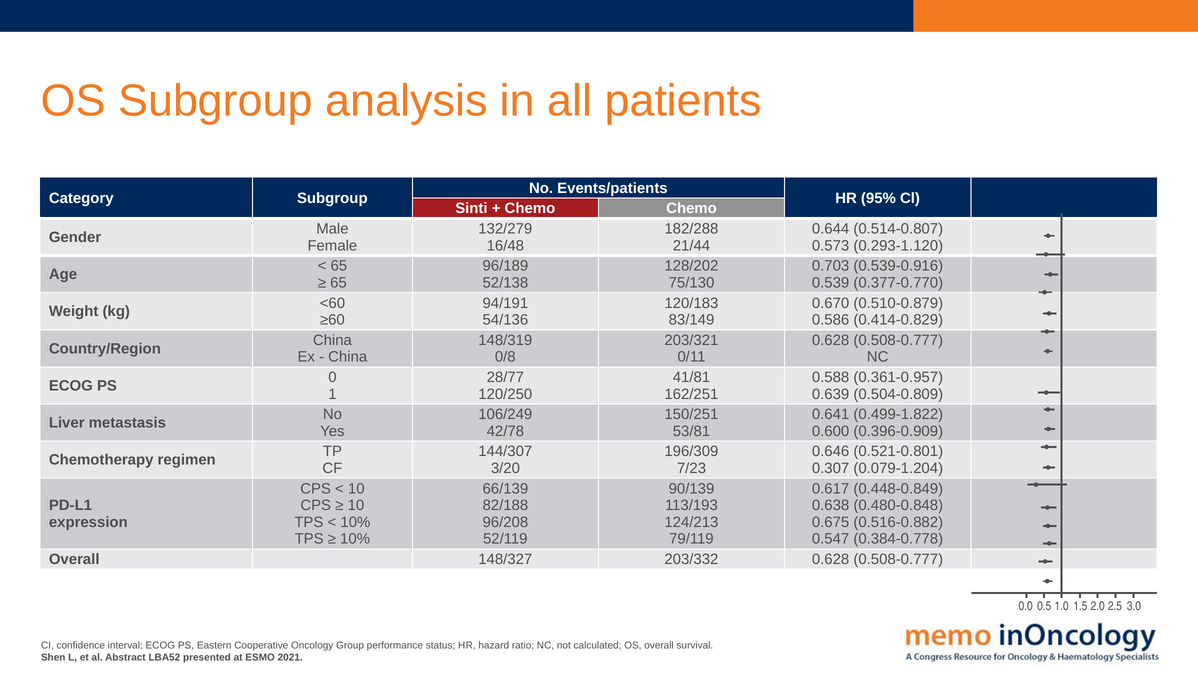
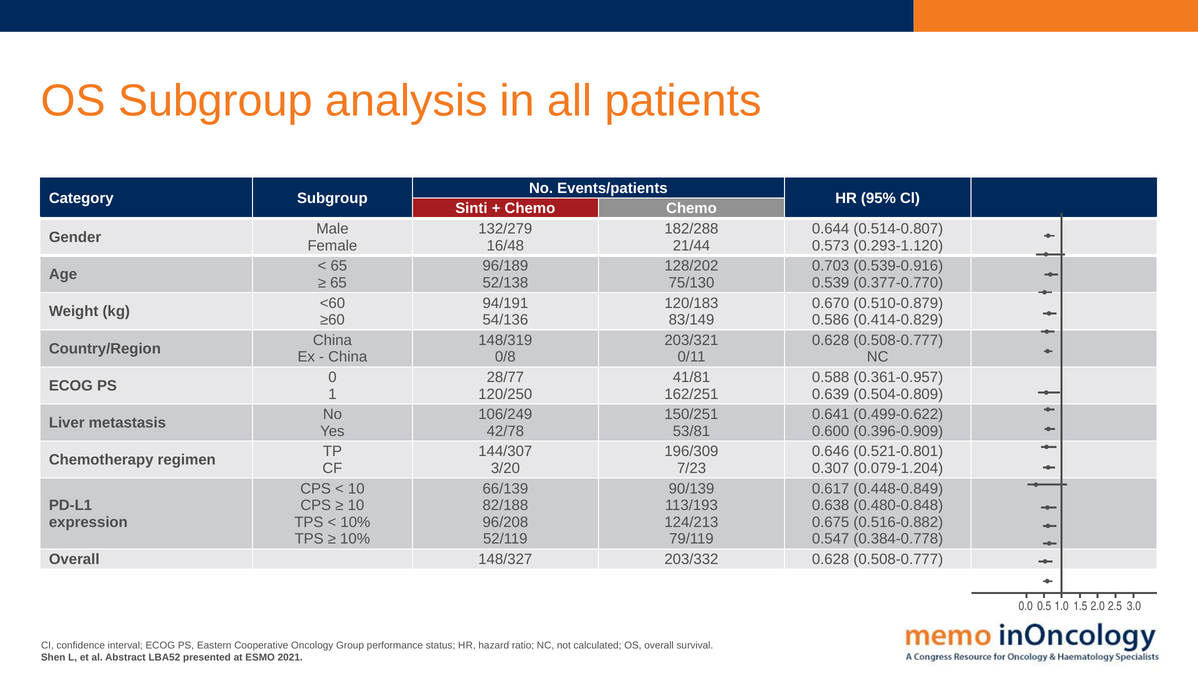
0.499-1.822: 0.499-1.822 -> 0.499-0.622
